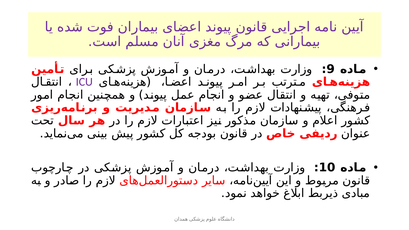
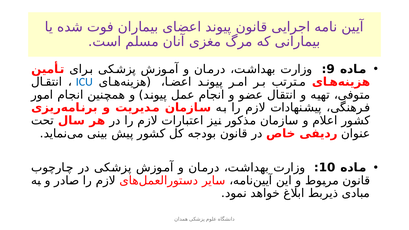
ICU colour: purple -> blue
